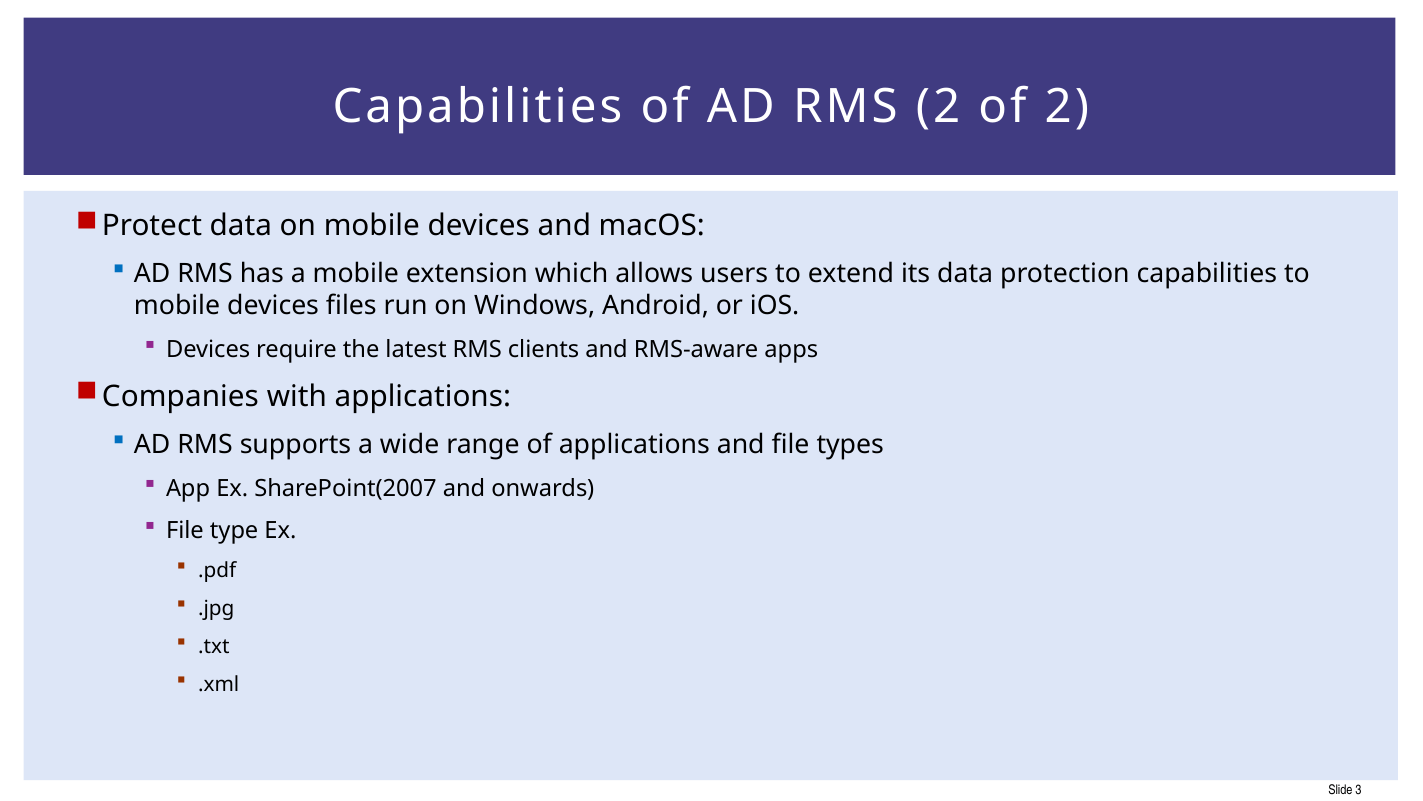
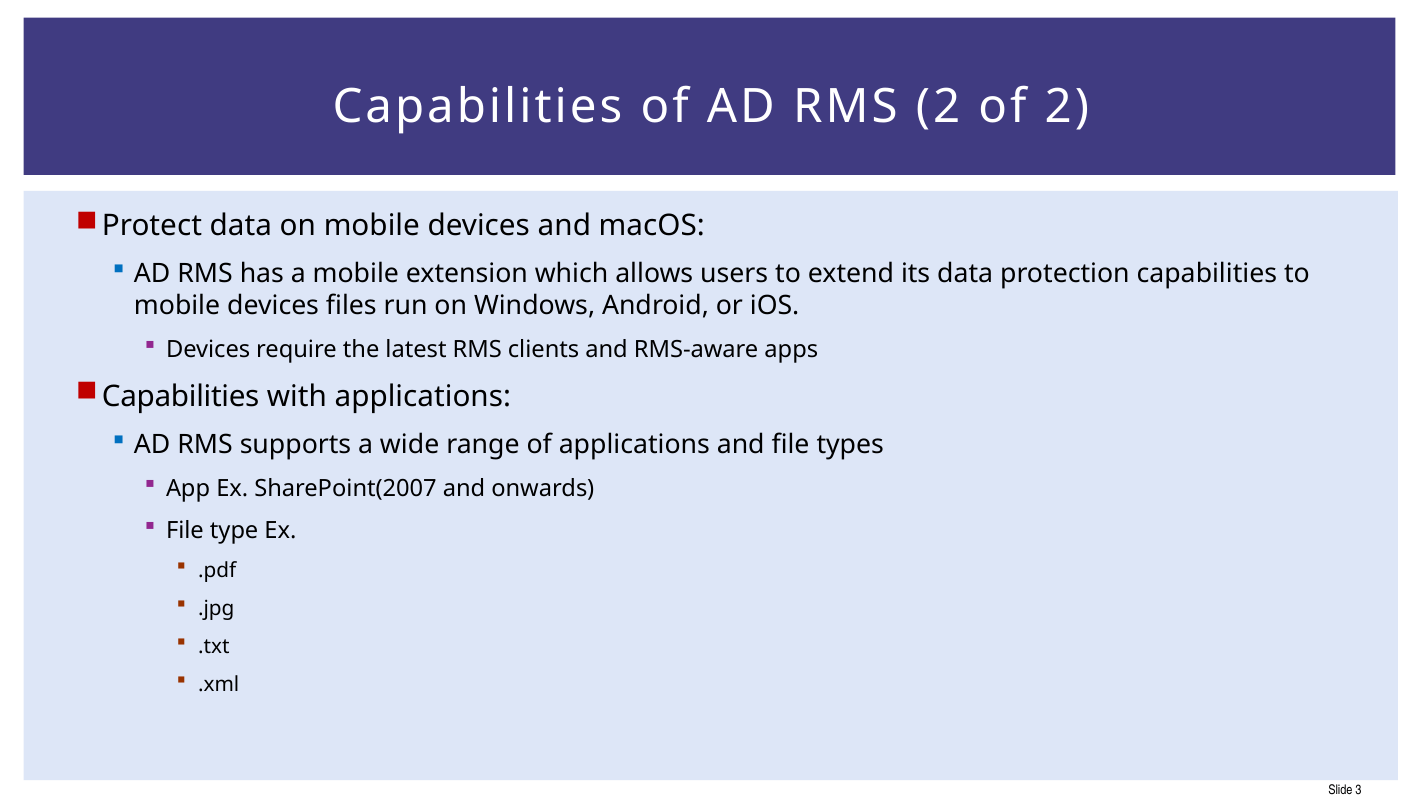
Companies at (180, 397): Companies -> Capabilities
